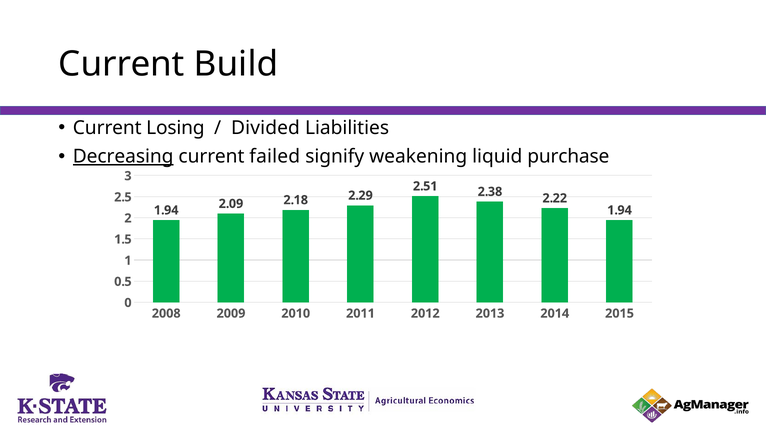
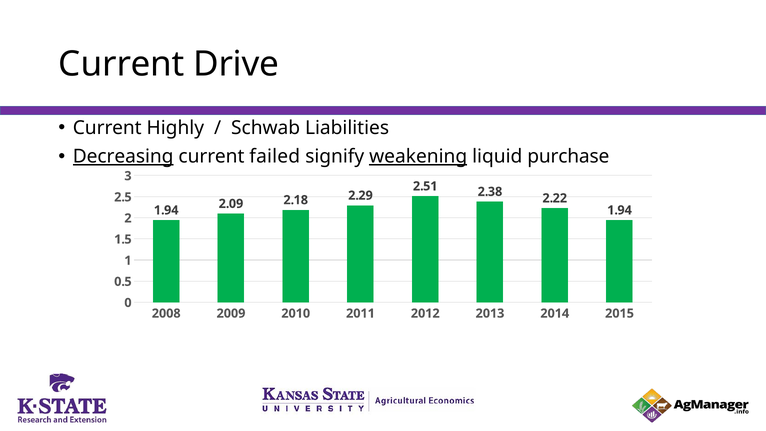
Build: Build -> Drive
Losing: Losing -> Highly
Divided: Divided -> Schwab
weakening underline: none -> present
